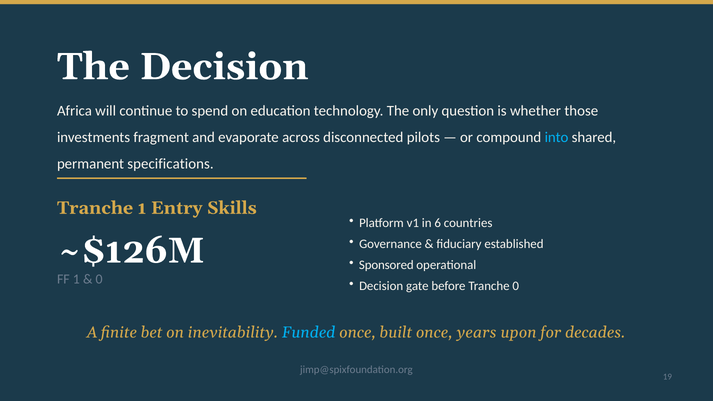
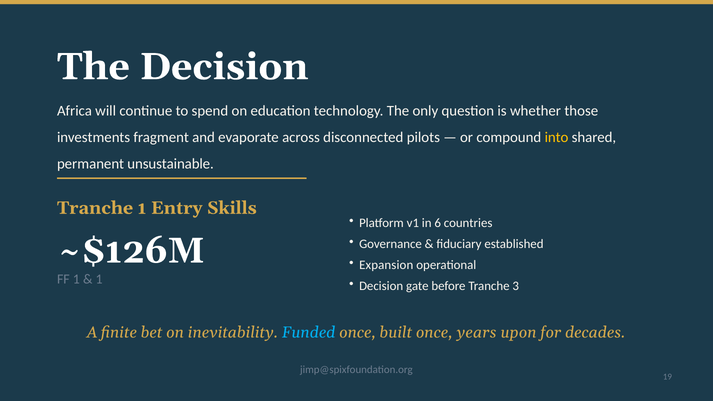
into colour: light blue -> yellow
specifications: specifications -> unsustainable
Sponsored: Sponsored -> Expansion
0 at (99, 279): 0 -> 1
Tranche 0: 0 -> 3
